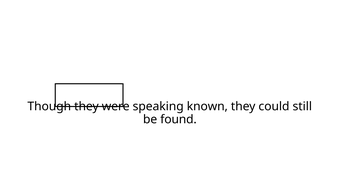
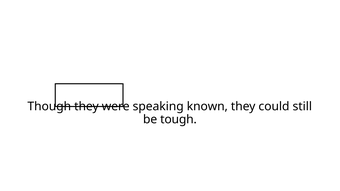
found: found -> tough
